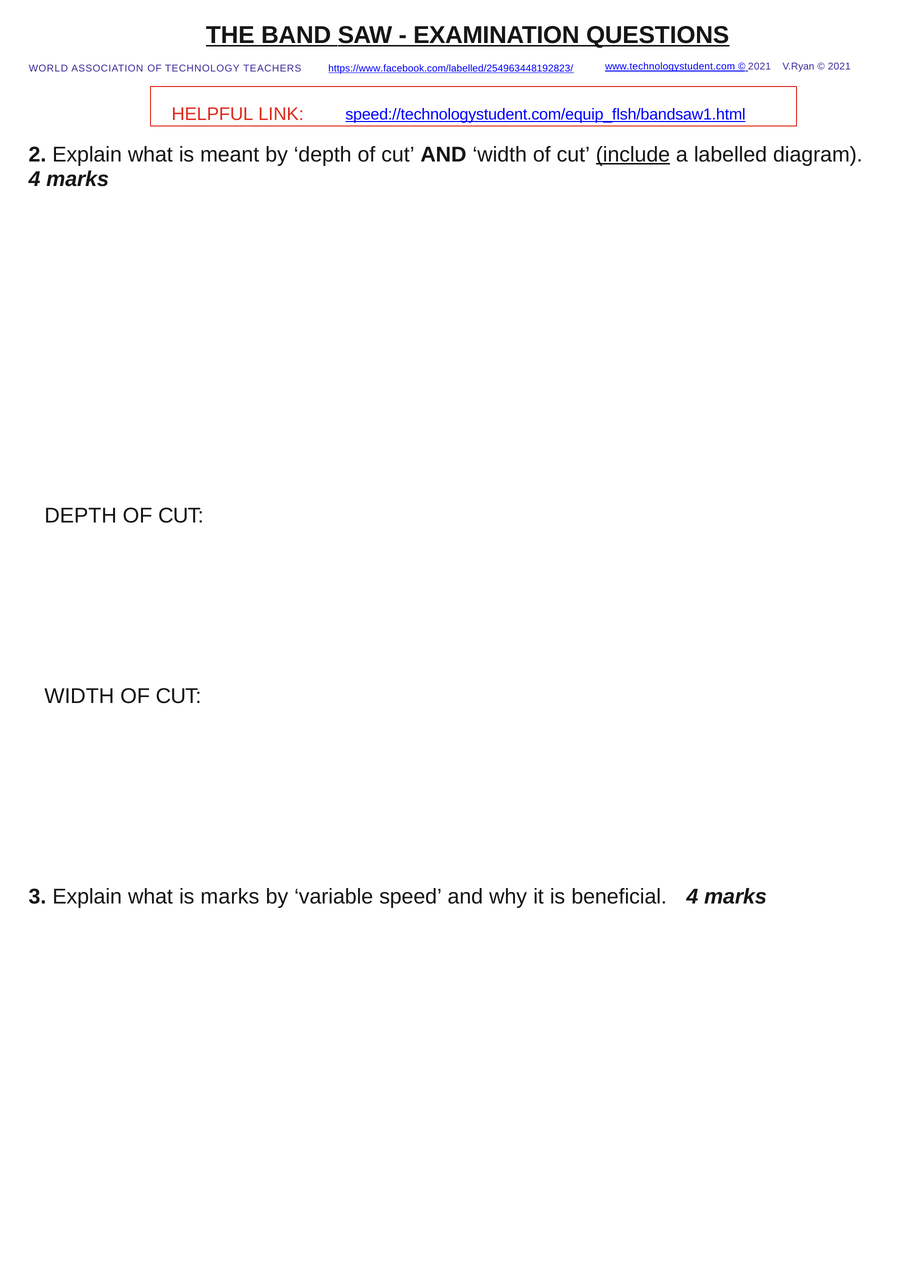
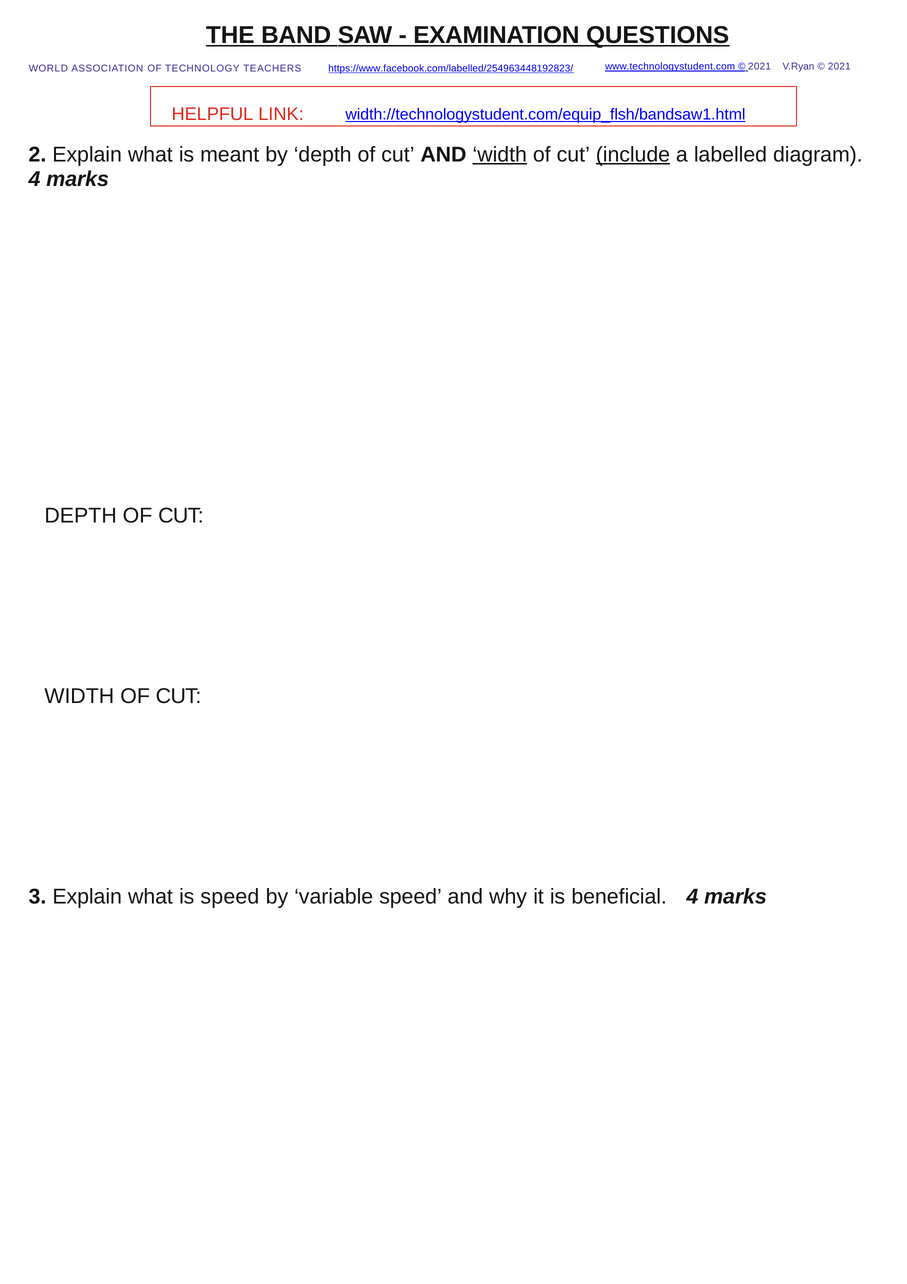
speed://technologystudent.com/equip_ﬂsh/bandsaw1.html: speed://technologystudent.com/equip_ﬂsh/bandsaw1.html -> width://technologystudent.com/equip_ﬂsh/bandsaw1.html
width at (500, 154) underline: none -> present
is marks: marks -> speed
